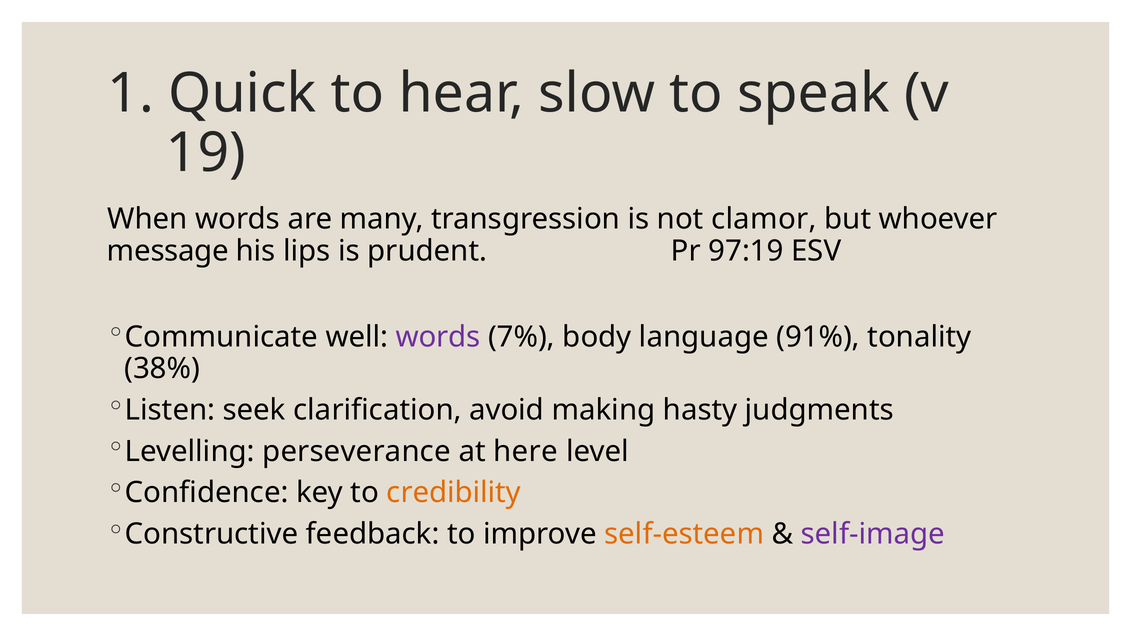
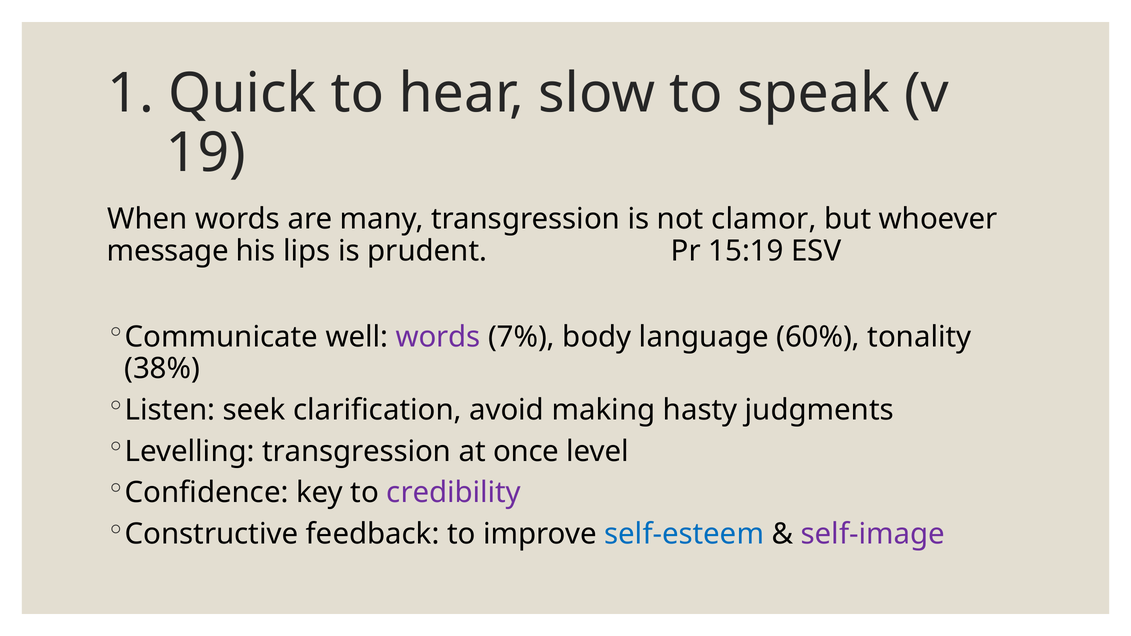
97:19: 97:19 -> 15:19
91%: 91% -> 60%
Levelling perseverance: perseverance -> transgression
here: here -> once
credibility colour: orange -> purple
self-esteem colour: orange -> blue
